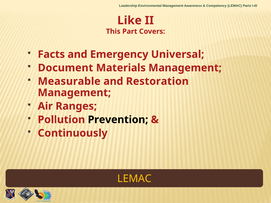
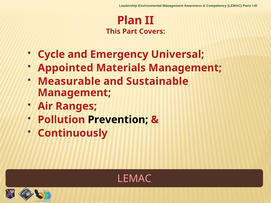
Like: Like -> Plan
Facts: Facts -> Cycle
Document: Document -> Appointed
Restoration: Restoration -> Sustainable
LEMAC at (134, 179) colour: yellow -> pink
